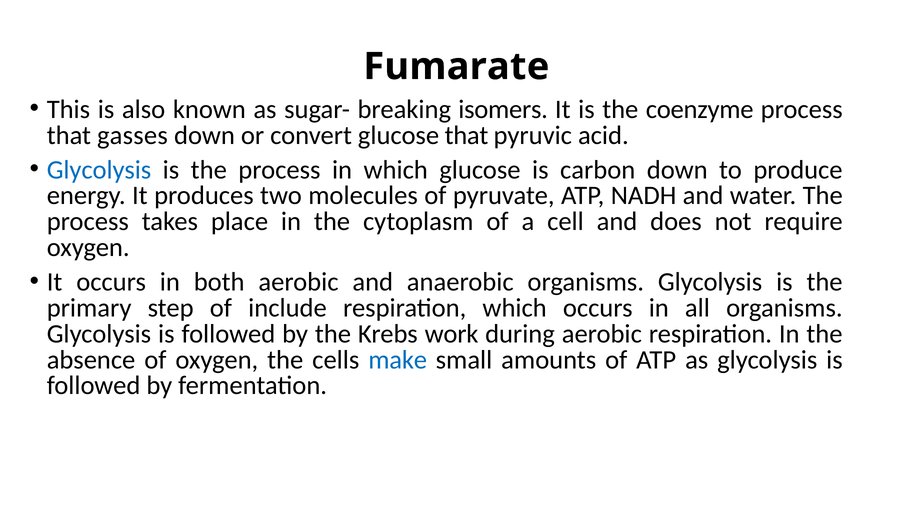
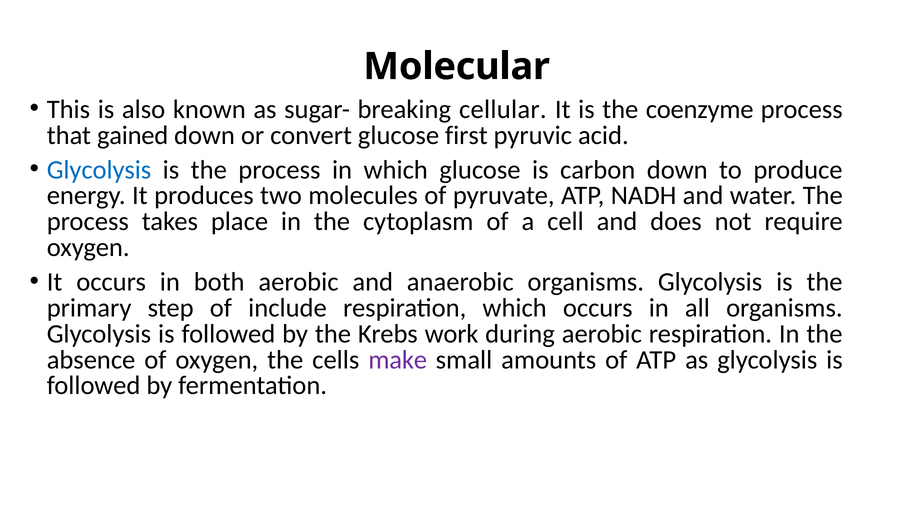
Fumarate: Fumarate -> Molecular
isomers: isomers -> cellular
gasses: gasses -> gained
glucose that: that -> first
make colour: blue -> purple
